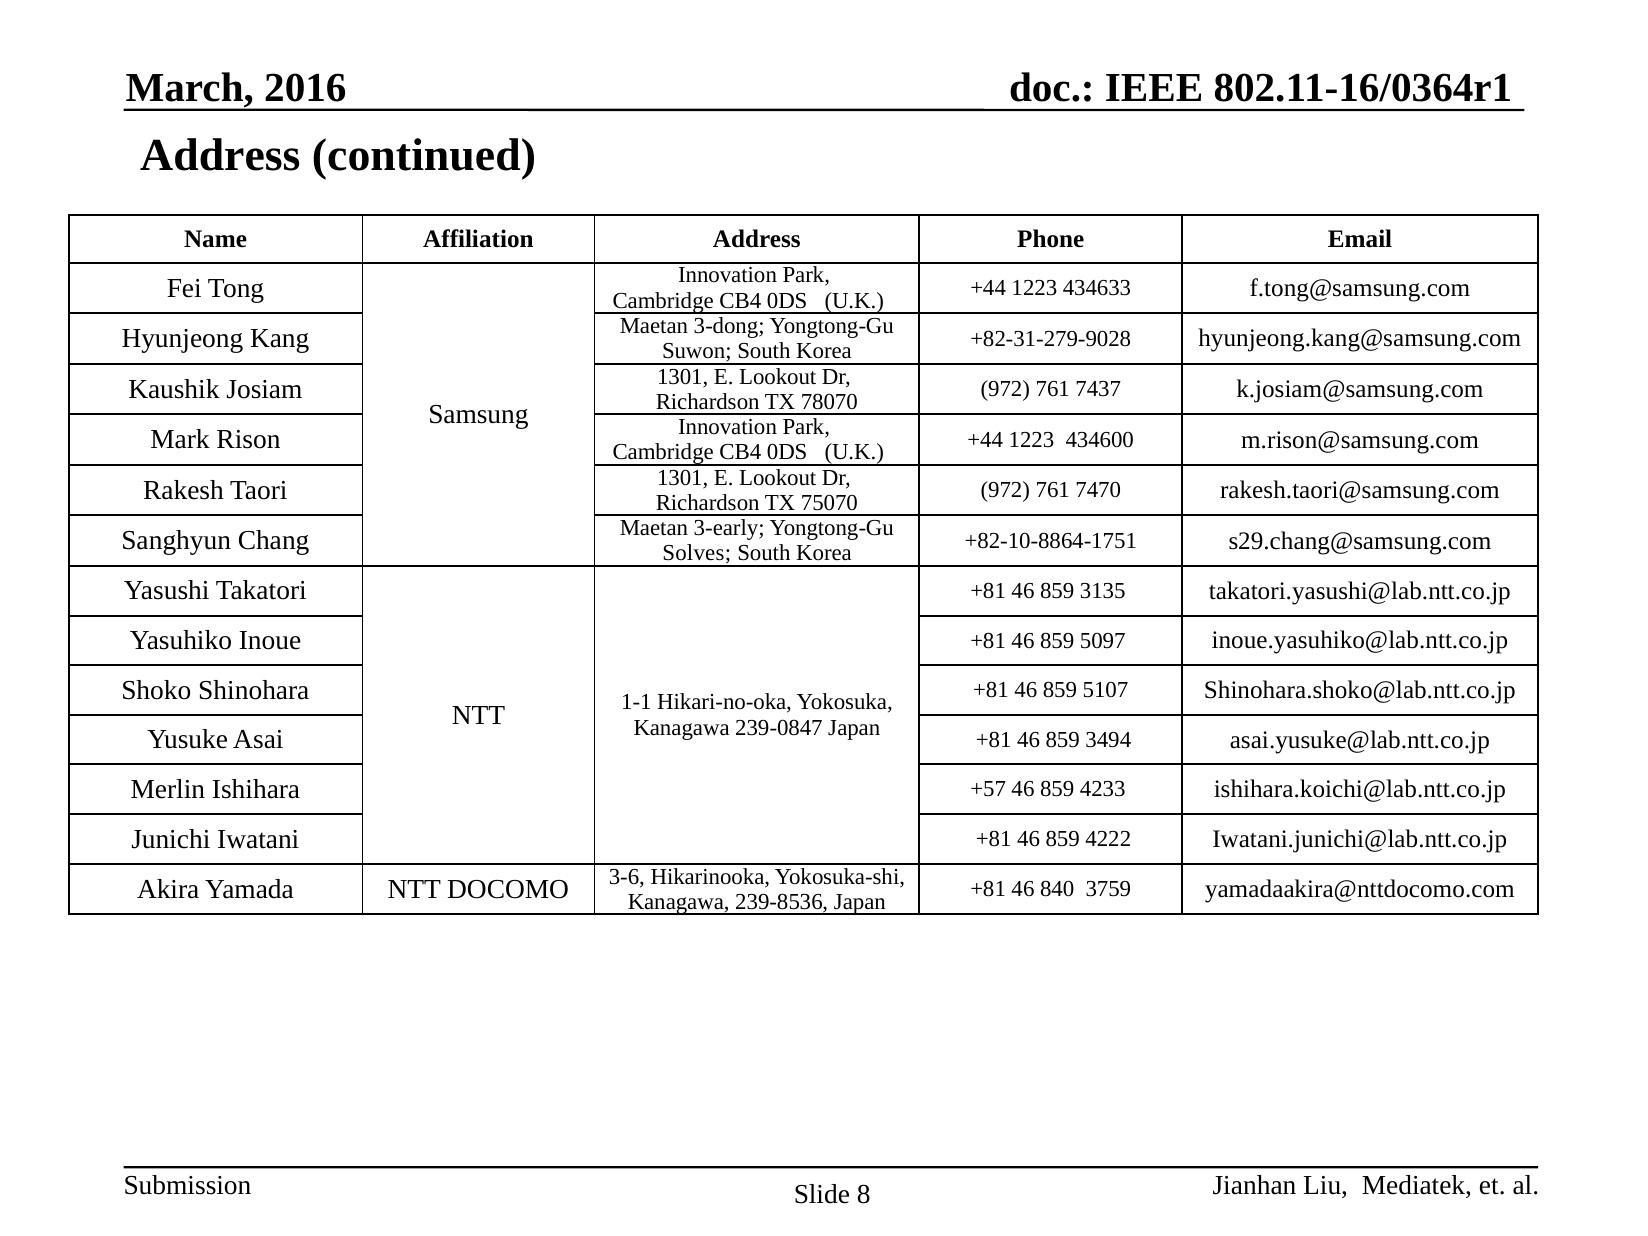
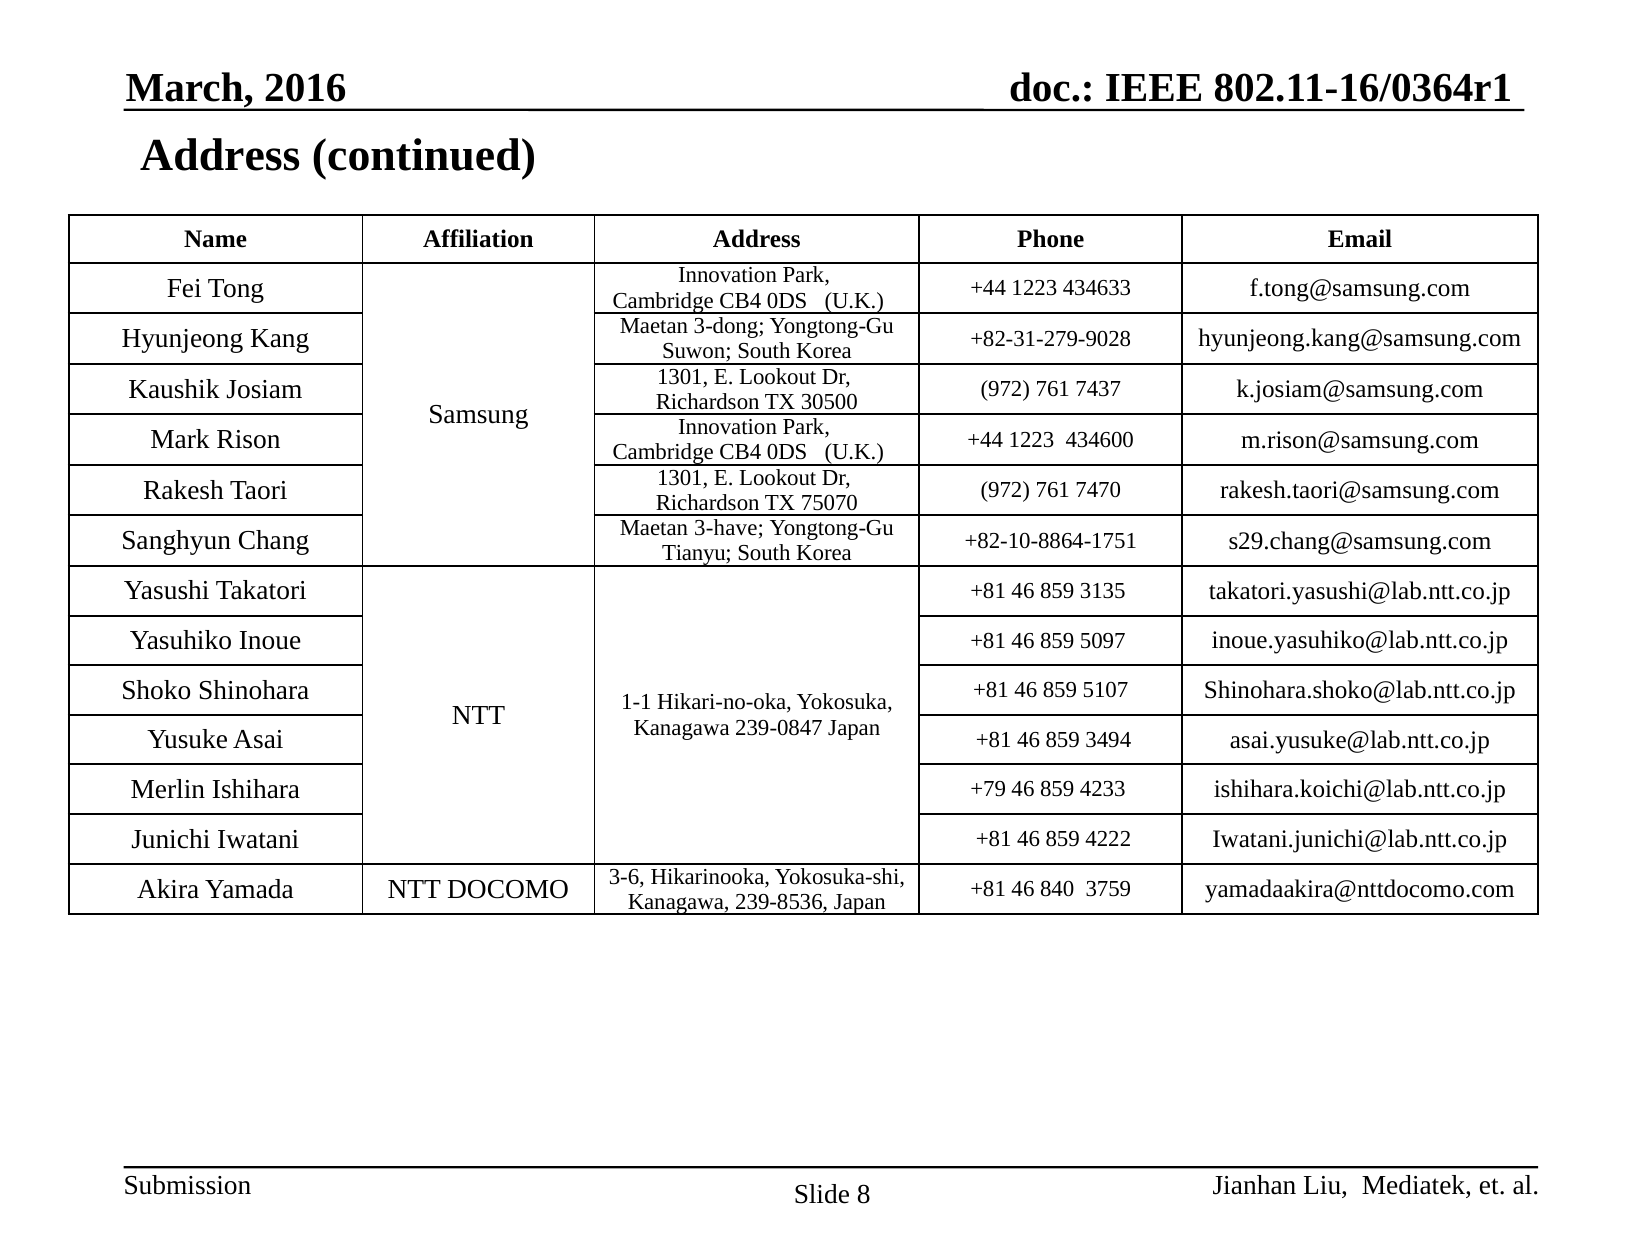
78070: 78070 -> 30500
3-early: 3-early -> 3-have
Solves: Solves -> Tianyu
+57: +57 -> +79
